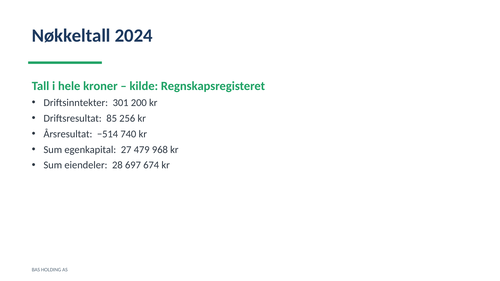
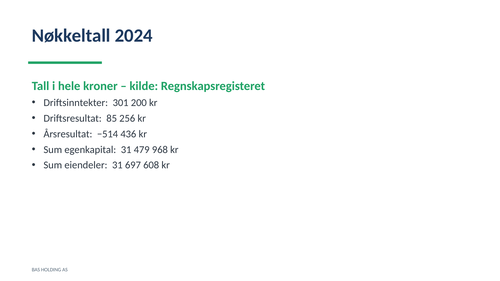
740: 740 -> 436
egenkapital 27: 27 -> 31
eiendeler 28: 28 -> 31
674: 674 -> 608
